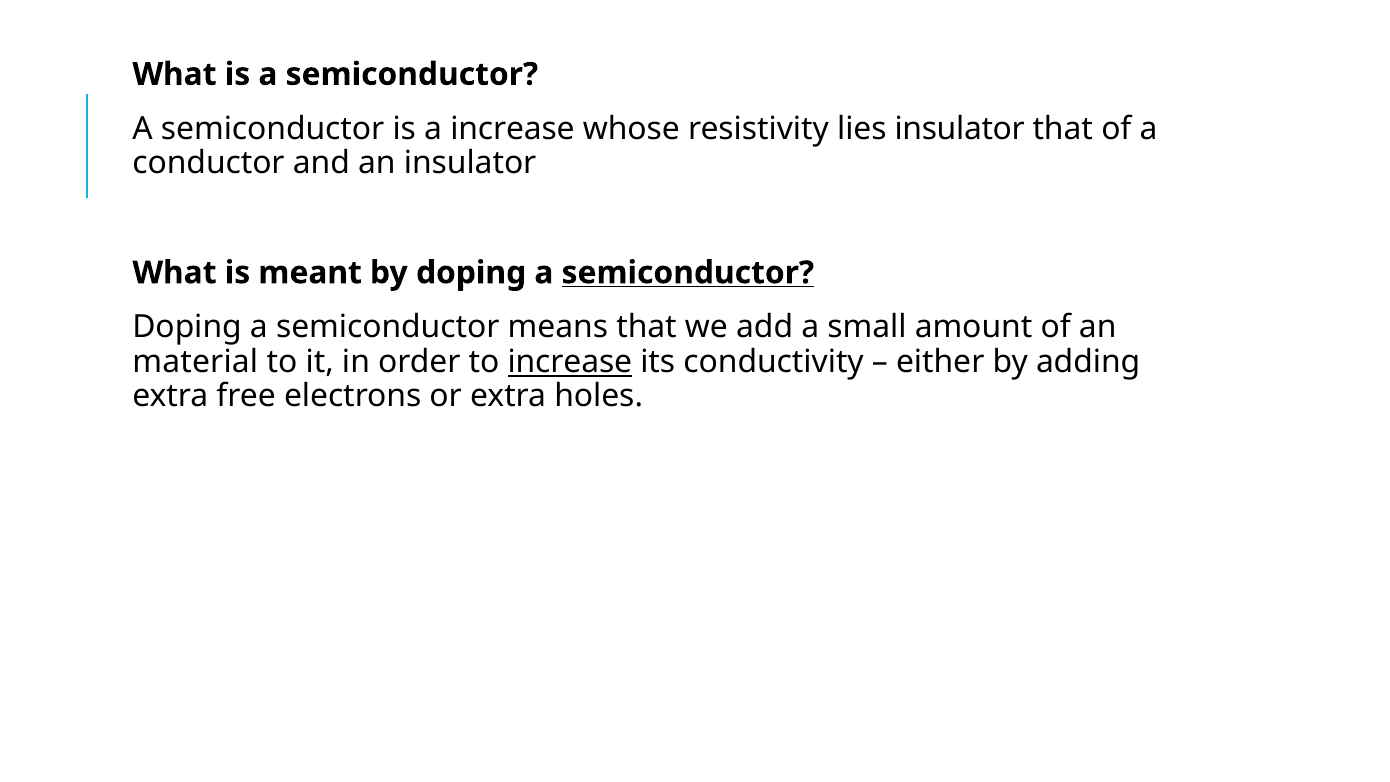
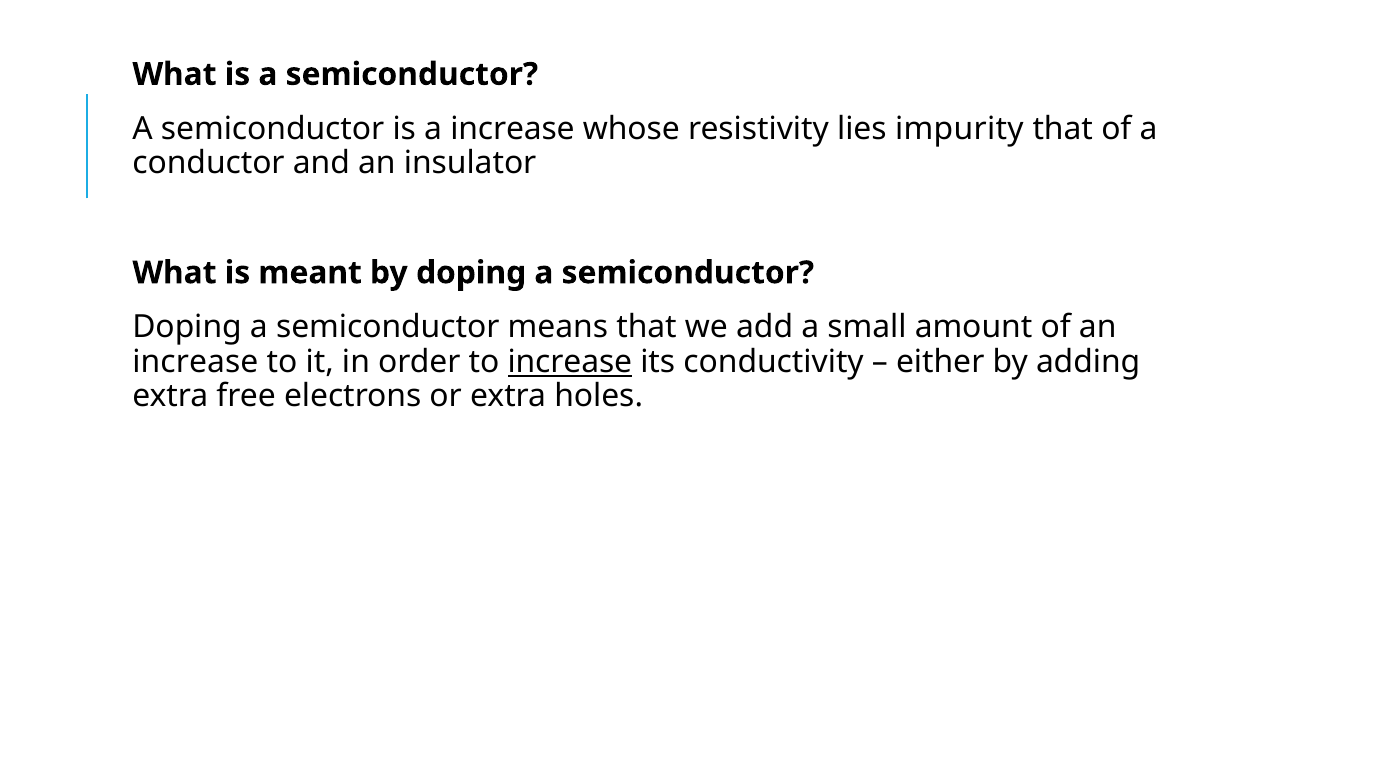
lies insulator: insulator -> impurity
semiconductor at (688, 273) underline: present -> none
material at (195, 362): material -> increase
